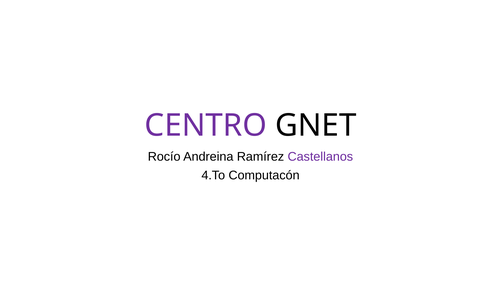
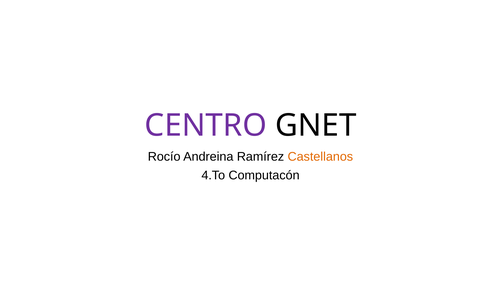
Castellanos colour: purple -> orange
